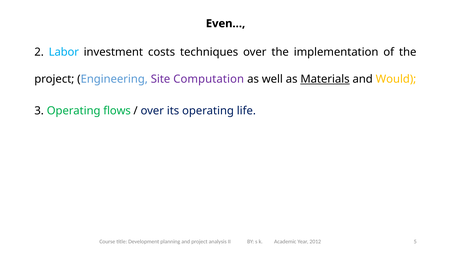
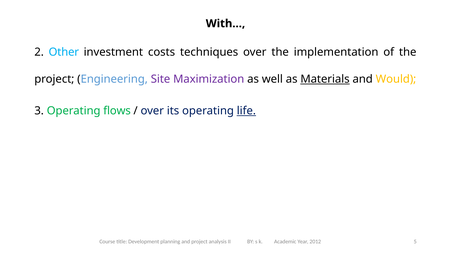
Even…: Even… -> With…
Labor: Labor -> Other
Computation: Computation -> Maximization
life underline: none -> present
